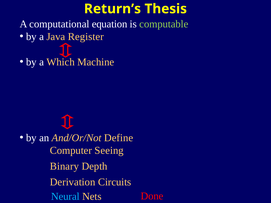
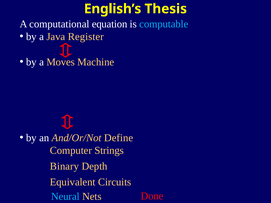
Return’s: Return’s -> English’s
computable colour: light green -> light blue
Which: Which -> Moves
Seeing: Seeing -> Strings
Derivation: Derivation -> Equivalent
